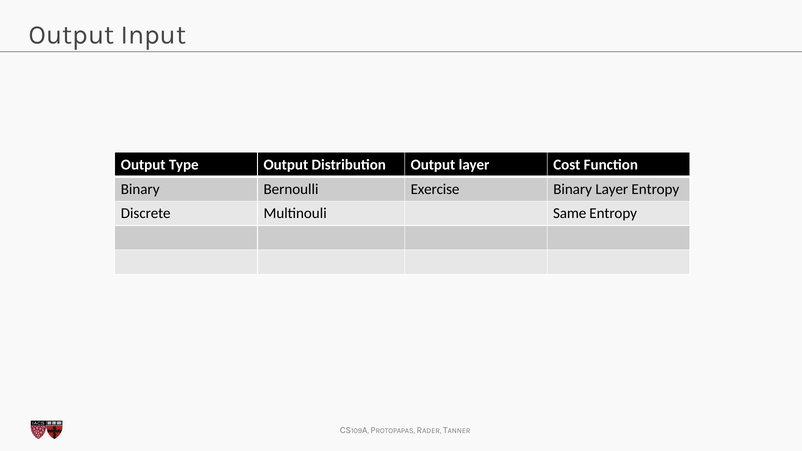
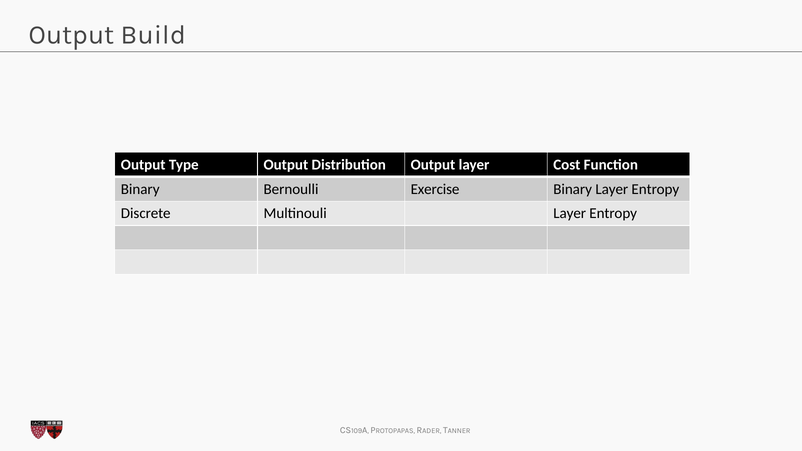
Input: Input -> Build
Multinouli Same: Same -> Layer
